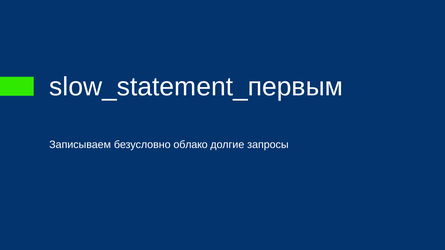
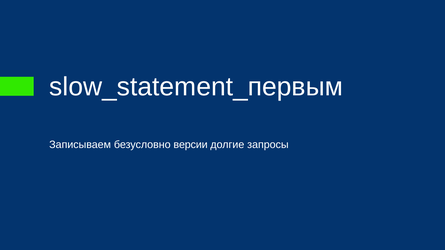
облако: облако -> версии
